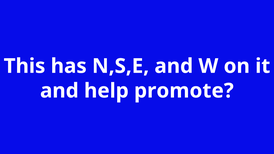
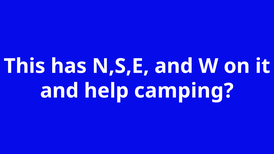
promote: promote -> camping
